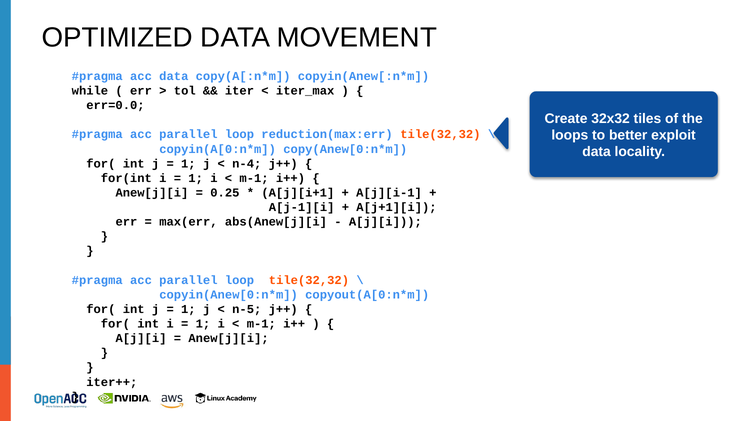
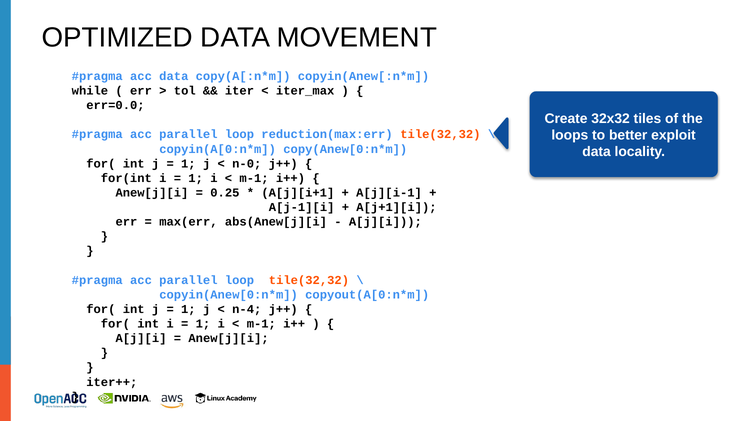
n-4: n-4 -> n-0
n-5: n-5 -> n-4
